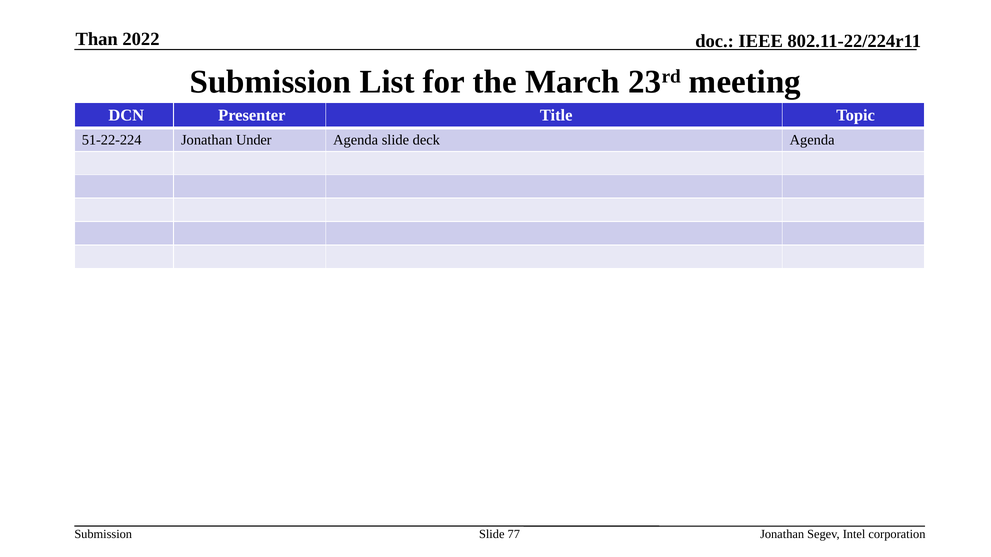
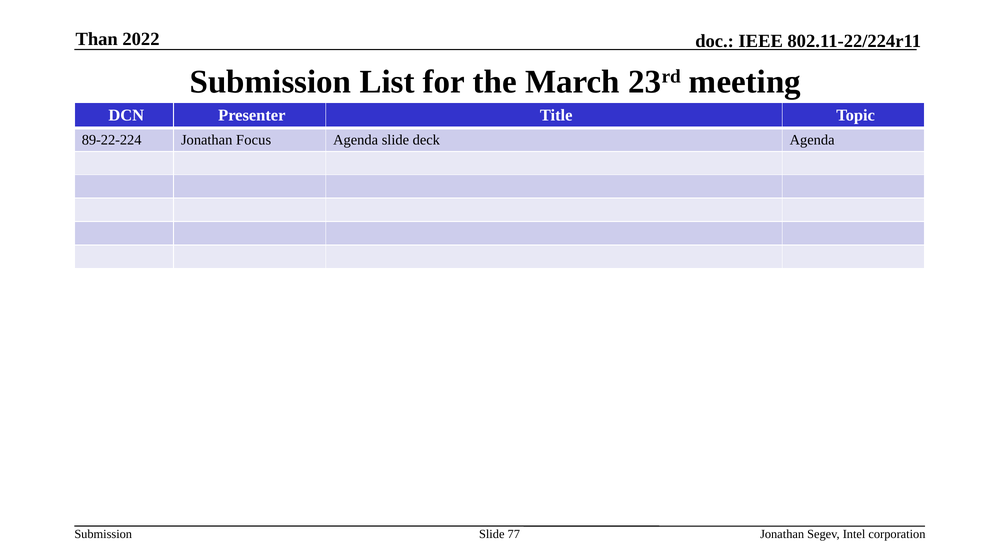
51-22-224: 51-22-224 -> 89-22-224
Under: Under -> Focus
